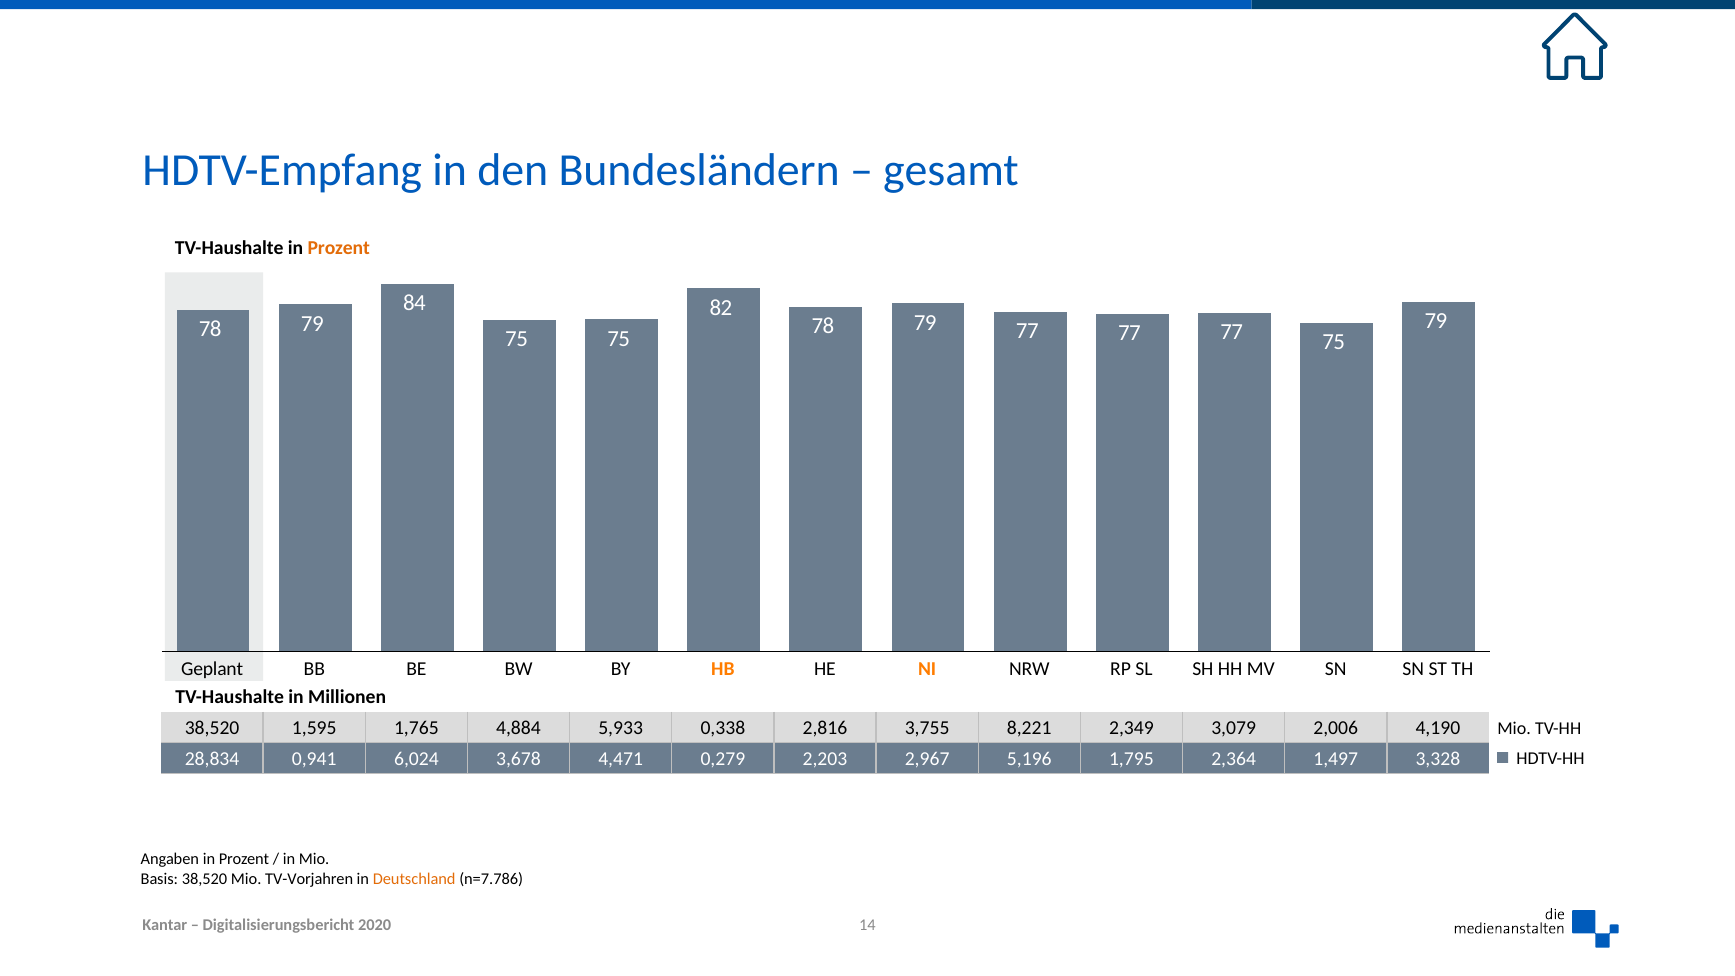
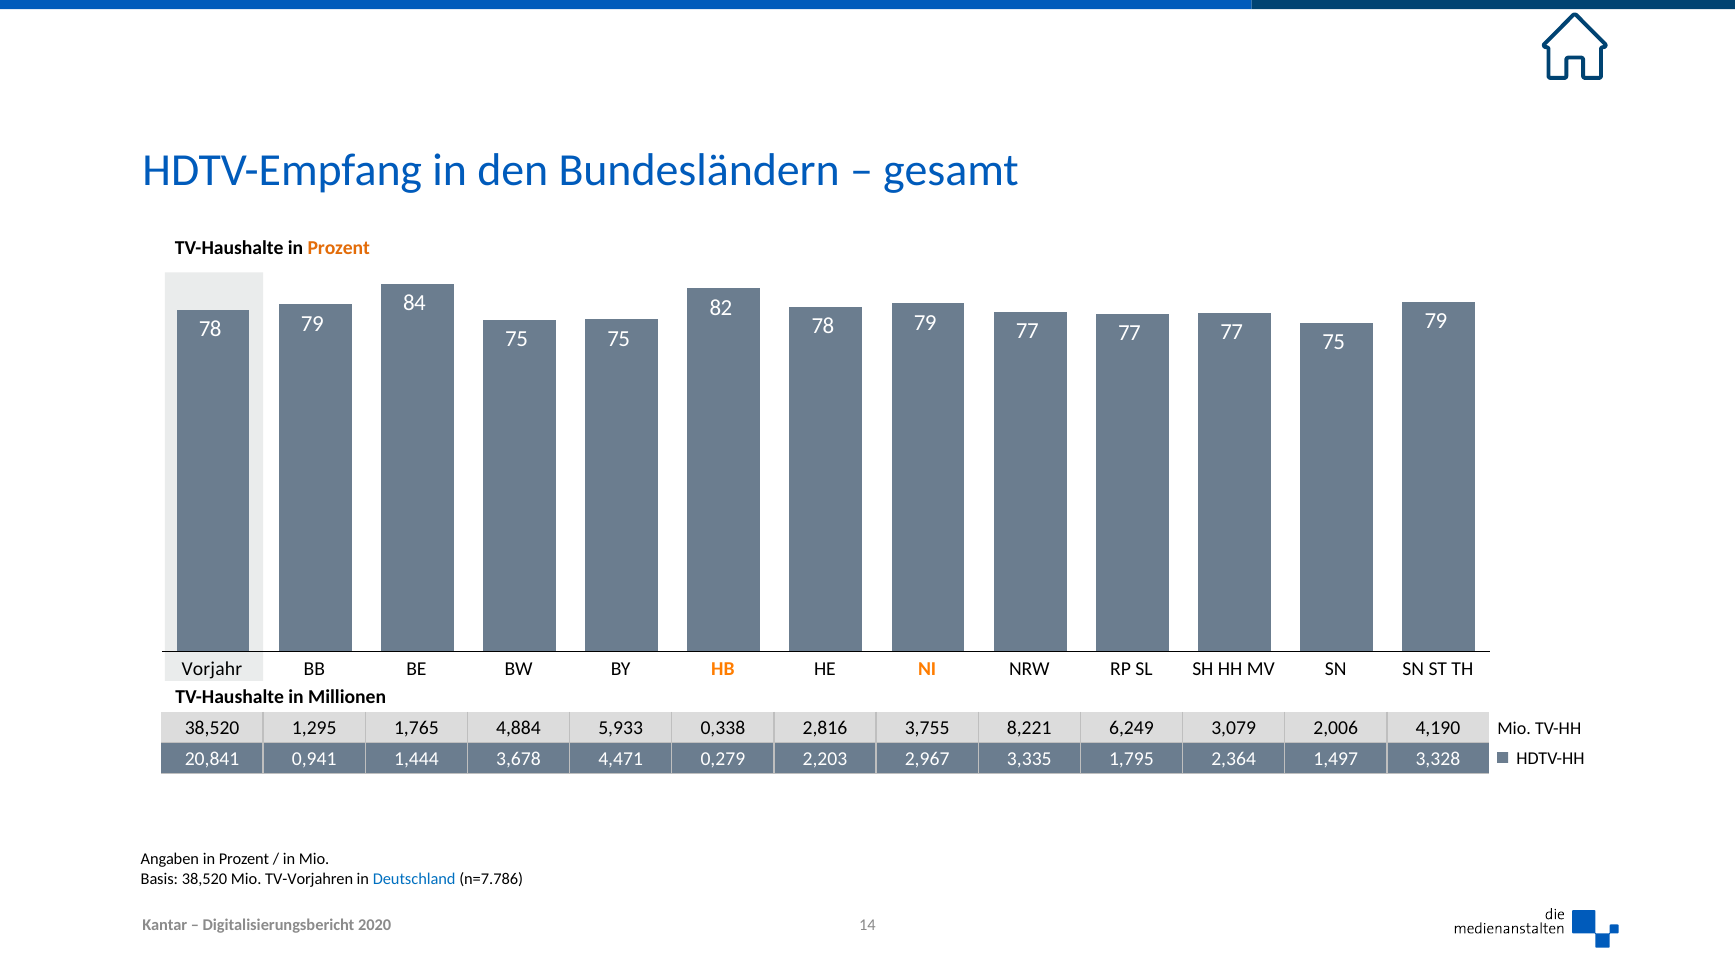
Geplant: Geplant -> Vorjahr
1,595: 1,595 -> 1,295
2,349: 2,349 -> 6,249
28,834: 28,834 -> 20,841
6,024: 6,024 -> 1,444
5,196: 5,196 -> 3,335
Deutschland colour: orange -> blue
